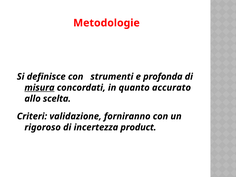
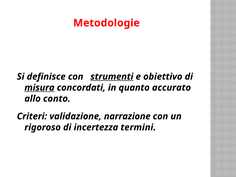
strumenti underline: none -> present
profonda: profonda -> obiettivo
scelta: scelta -> conto
forniranno: forniranno -> narrazione
product: product -> termini
